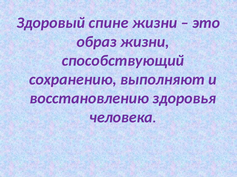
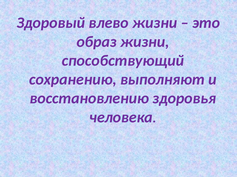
спине: спине -> влево
